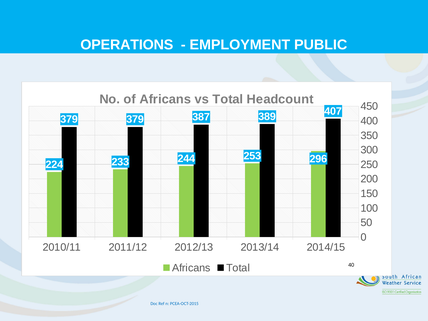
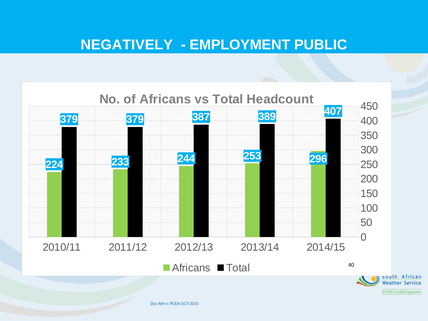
OPERATIONS: OPERATIONS -> NEGATIVELY
